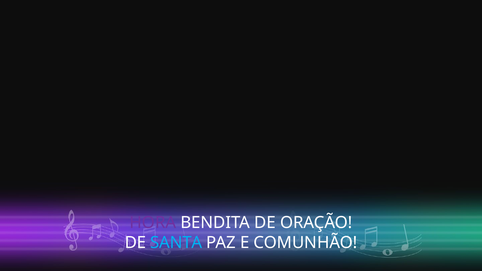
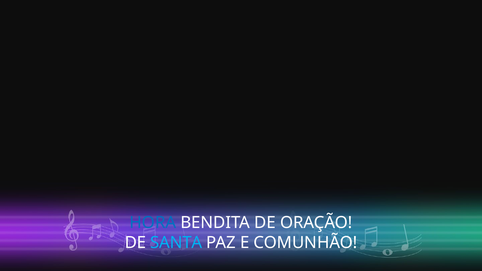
HORA colour: purple -> blue
